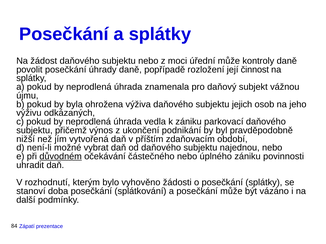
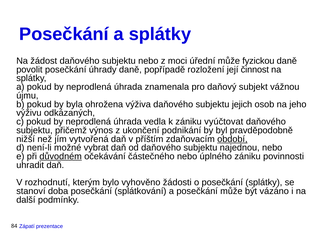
kontroly: kontroly -> fyzickou
parkovací: parkovací -> vyúčtovat
období underline: none -> present
